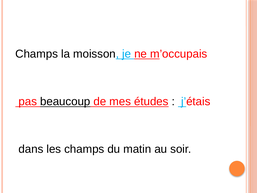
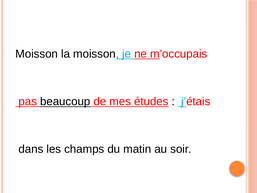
Champs at (37, 54): Champs -> Moisson
